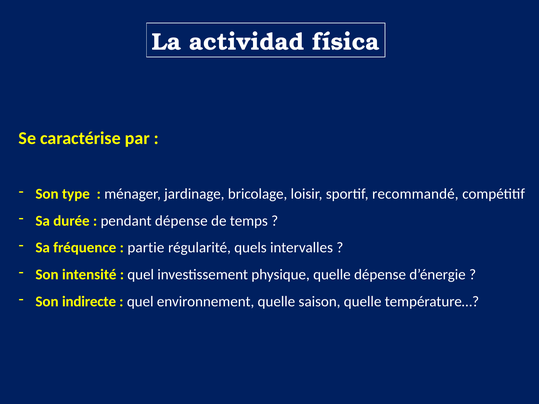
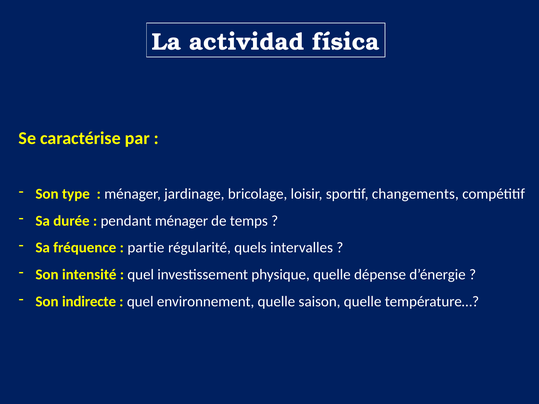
recommandé: recommandé -> changements
pendant dépense: dépense -> ménager
